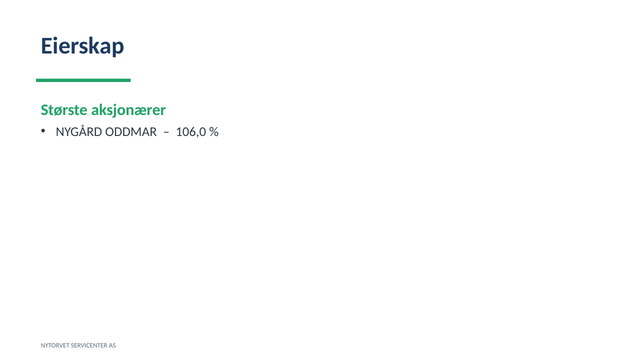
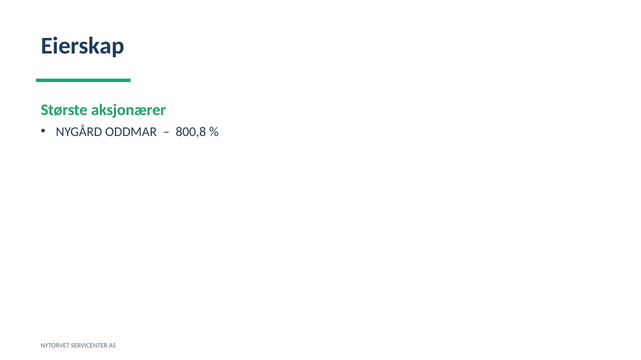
106,0: 106,0 -> 800,8
